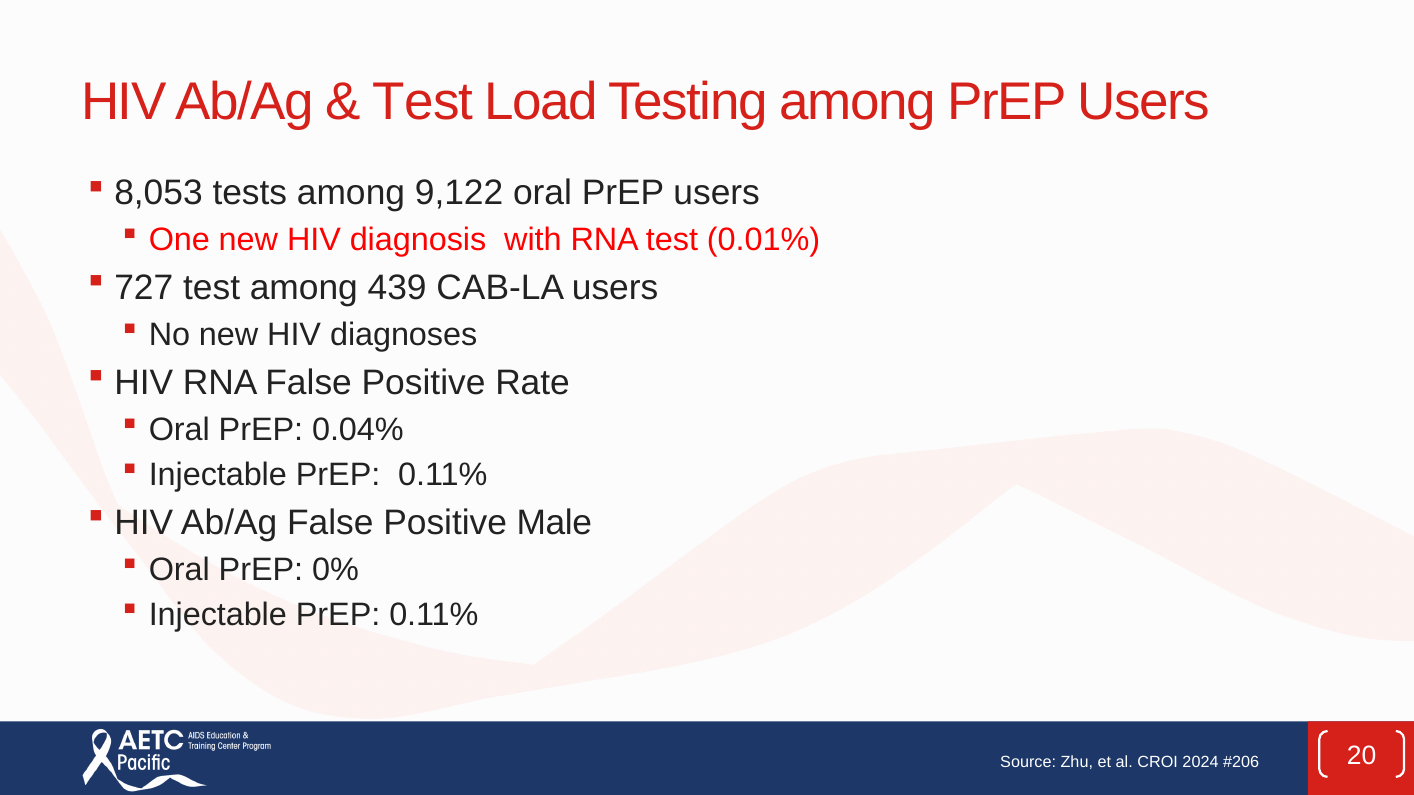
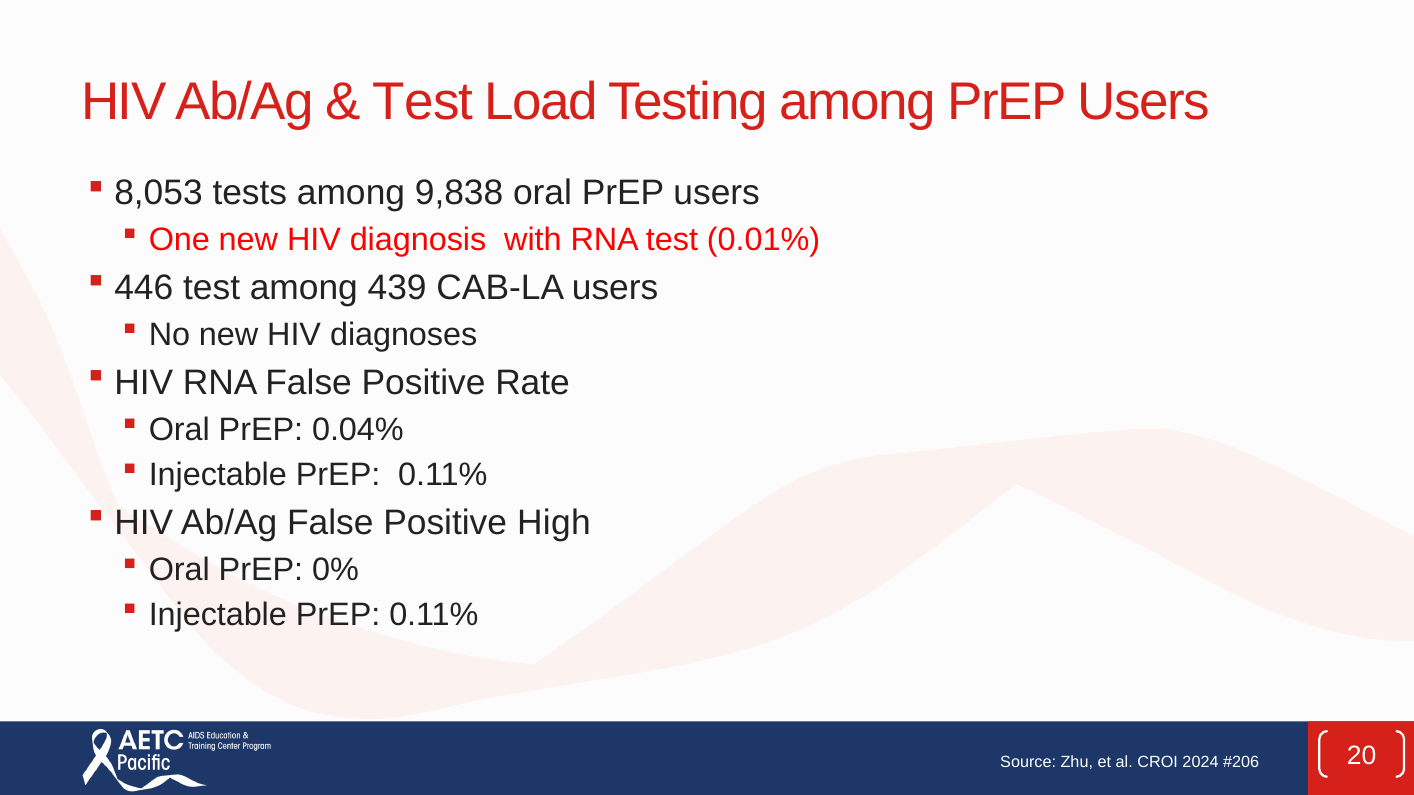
9,122: 9,122 -> 9,838
727: 727 -> 446
Male: Male -> High
